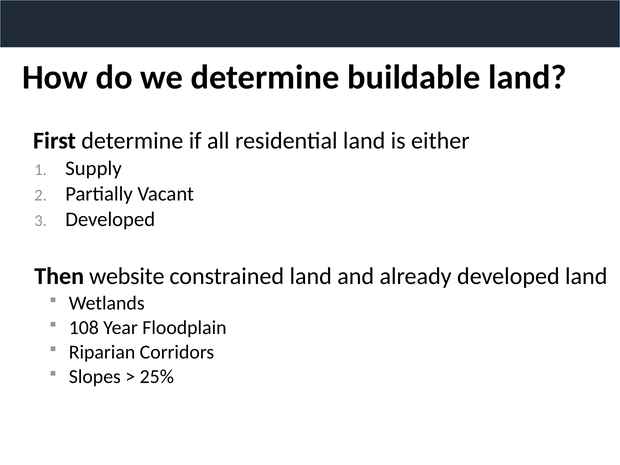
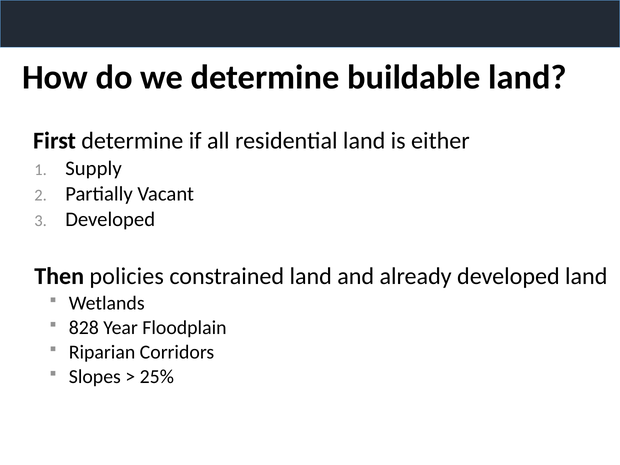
website: website -> policies
108: 108 -> 828
